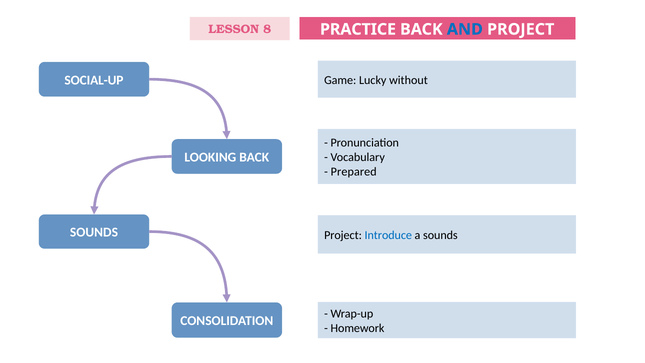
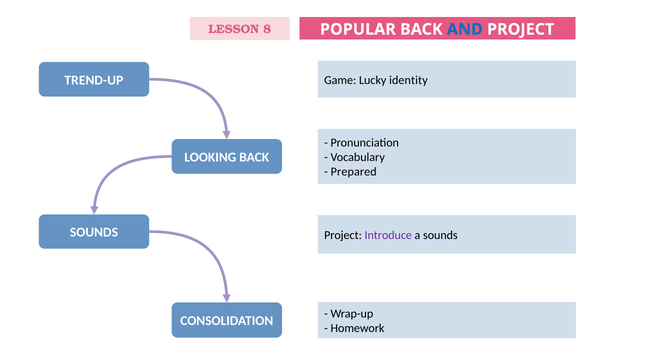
PRACTICE: PRACTICE -> POPULAR
SOCIAL-UP: SOCIAL-UP -> TREND-UP
without: without -> identity
Introduce colour: blue -> purple
